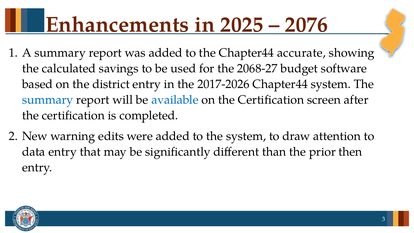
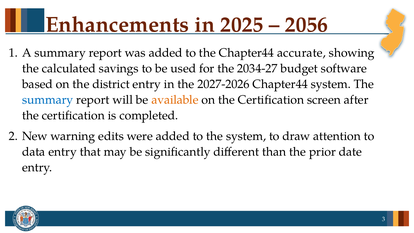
2076: 2076 -> 2056
2068-27: 2068-27 -> 2034-27
2017-2026: 2017-2026 -> 2027-2026
available colour: blue -> orange
then: then -> date
